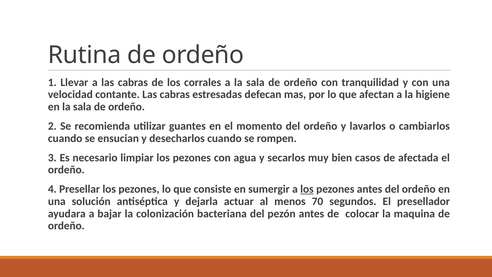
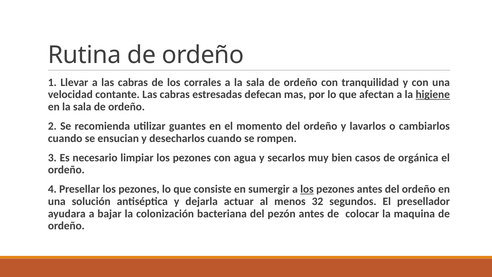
higiene underline: none -> present
afectada: afectada -> orgánica
70: 70 -> 32
